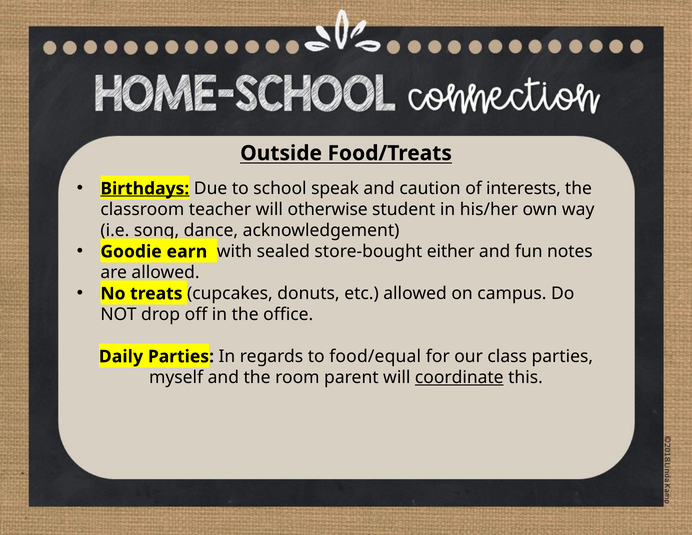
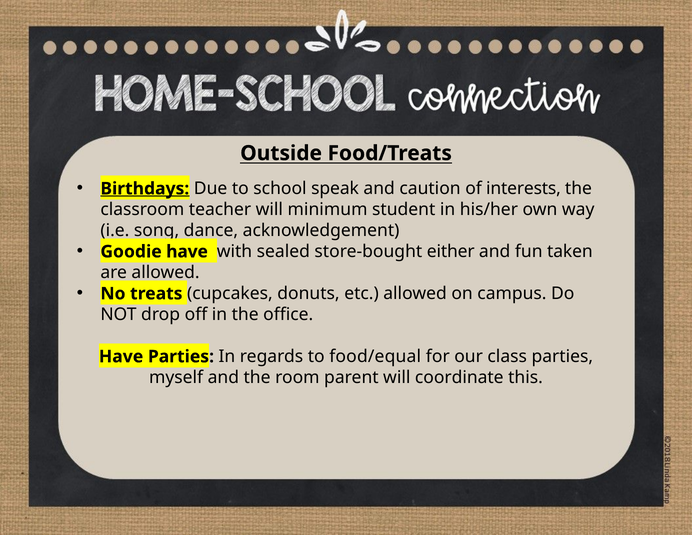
otherwise: otherwise -> minimum
Goodie earn: earn -> have
notes: notes -> taken
Daily at (121, 356): Daily -> Have
coordinate underline: present -> none
